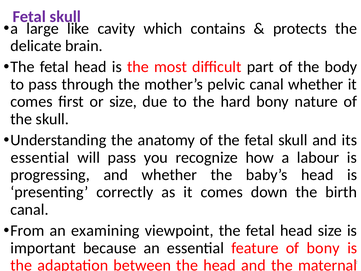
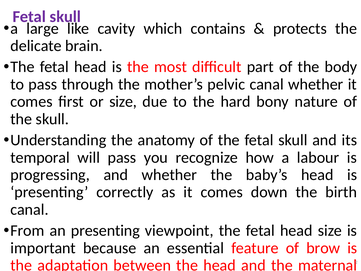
essential at (40, 157): essential -> temporal
an examining: examining -> presenting
of bony: bony -> brow
